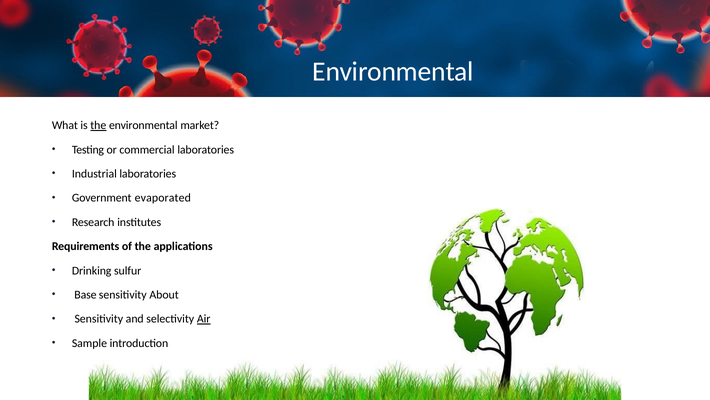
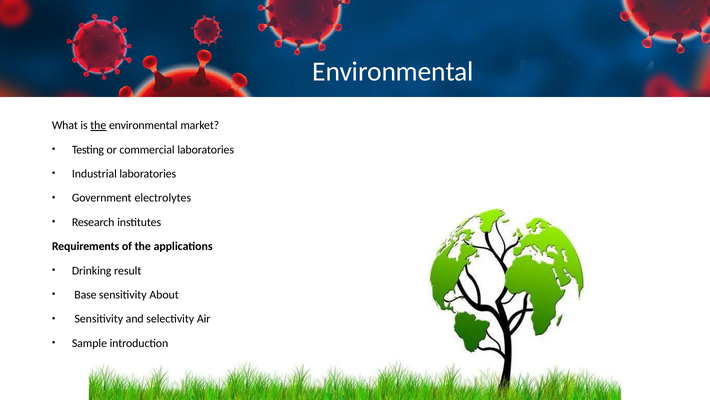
evaporated: evaporated -> electrolytes
sulfur: sulfur -> result
Air underline: present -> none
